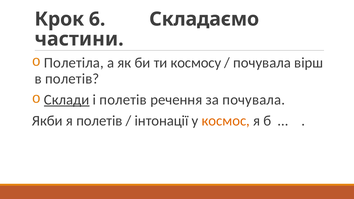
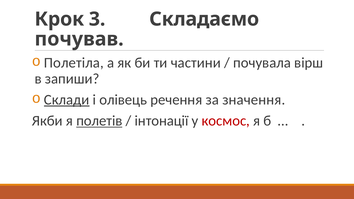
6: 6 -> 3
частини: частини -> почував
космосу: космосу -> частини
в полетів: полетів -> запиши
і полетів: полетів -> олівець
за почувала: почувала -> значення
полетів at (99, 121) underline: none -> present
космос colour: orange -> red
